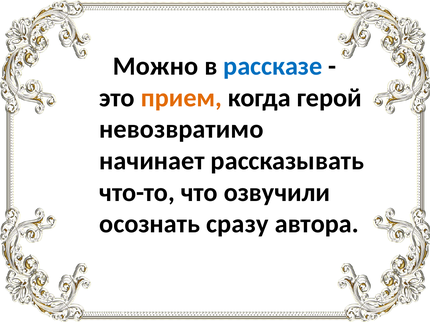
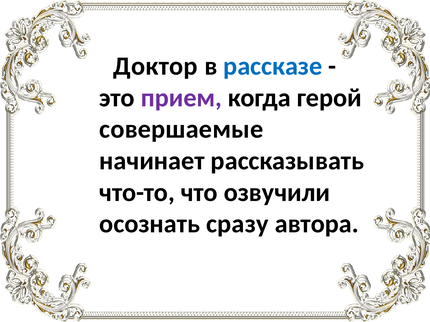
Можно: Можно -> Доктор
прием colour: orange -> purple
невозвратимо: невозвратимо -> совершаемые
